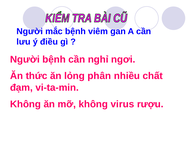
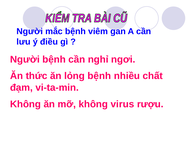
lỏng phân: phân -> bệnh
